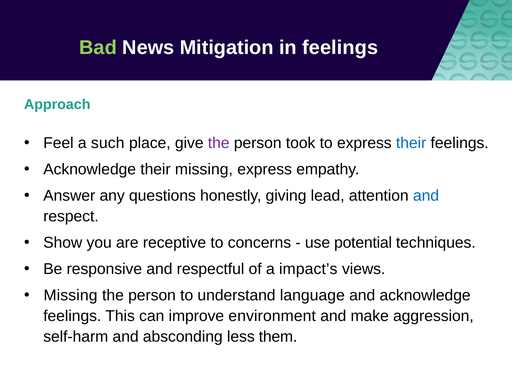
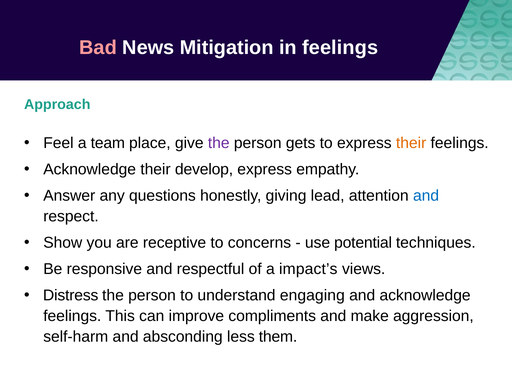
Bad colour: light green -> pink
such: such -> team
took: took -> gets
their at (411, 143) colour: blue -> orange
their missing: missing -> develop
Missing at (70, 295): Missing -> Distress
language: language -> engaging
environment: environment -> compliments
